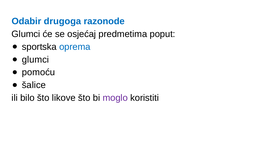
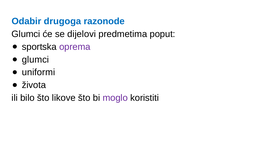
osjećaj: osjećaj -> dijelovi
oprema colour: blue -> purple
pomoću: pomoću -> uniformi
šalice: šalice -> života
